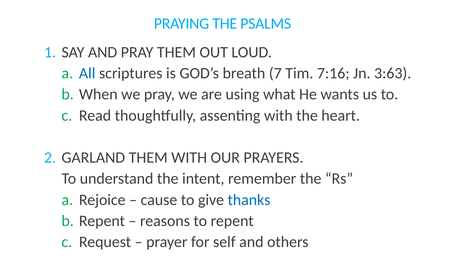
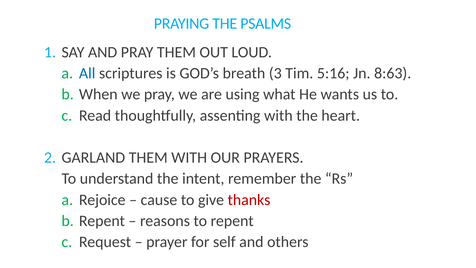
7: 7 -> 3
7:16: 7:16 -> 5:16
3:63: 3:63 -> 8:63
thanks colour: blue -> red
